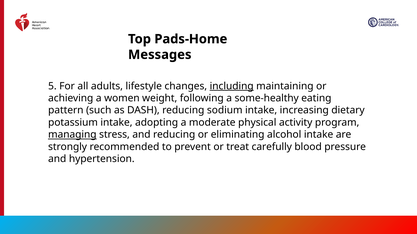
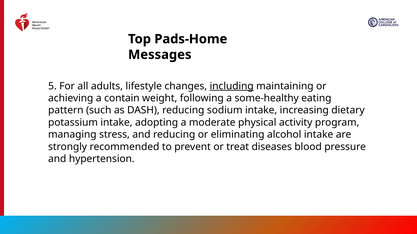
women: women -> contain
managing underline: present -> none
carefully: carefully -> diseases
